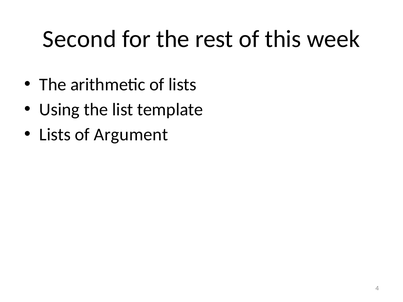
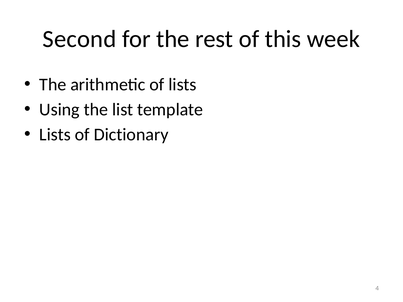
Argument: Argument -> Dictionary
